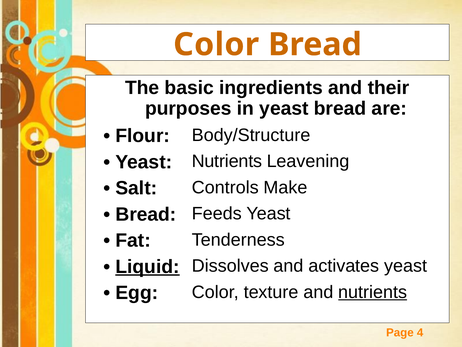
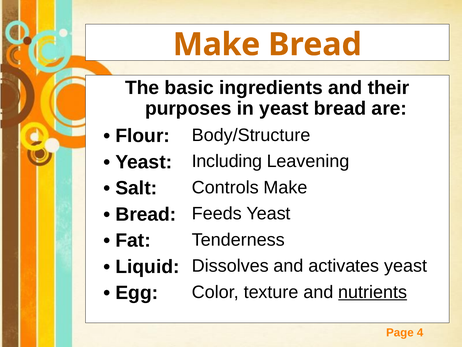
Color at (216, 45): Color -> Make
Yeast Nutrients: Nutrients -> Including
Liquid underline: present -> none
